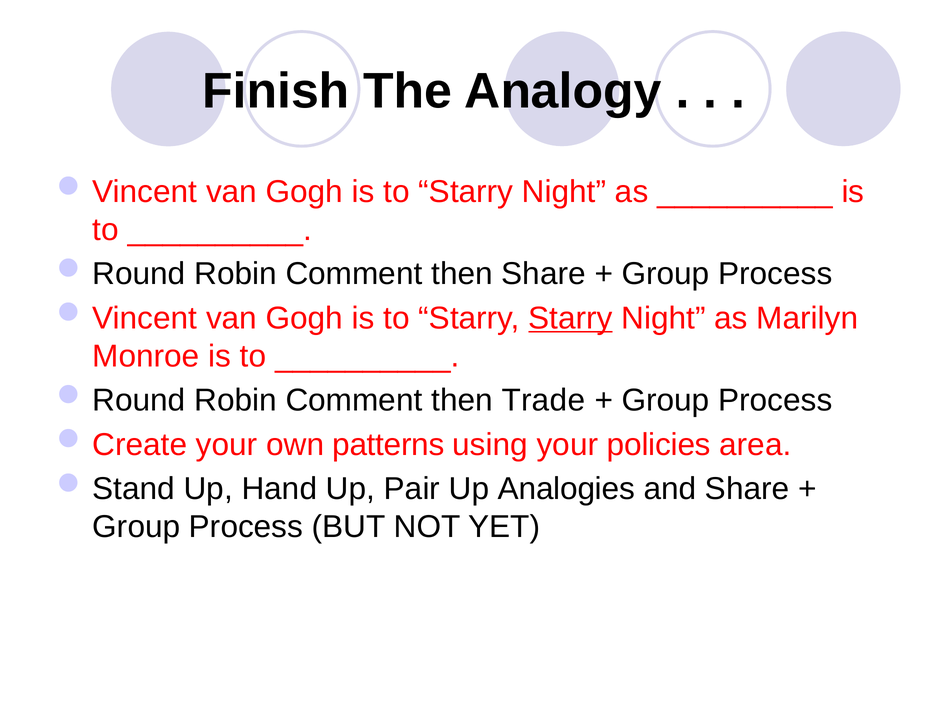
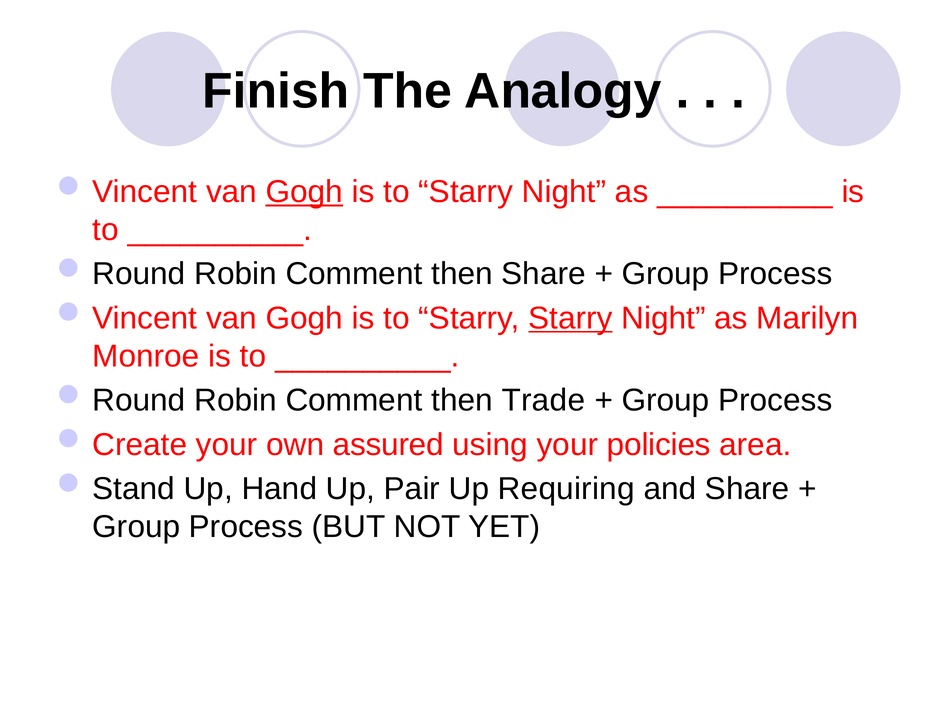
Gogh at (304, 192) underline: none -> present
patterns: patterns -> assured
Analogies: Analogies -> Requiring
